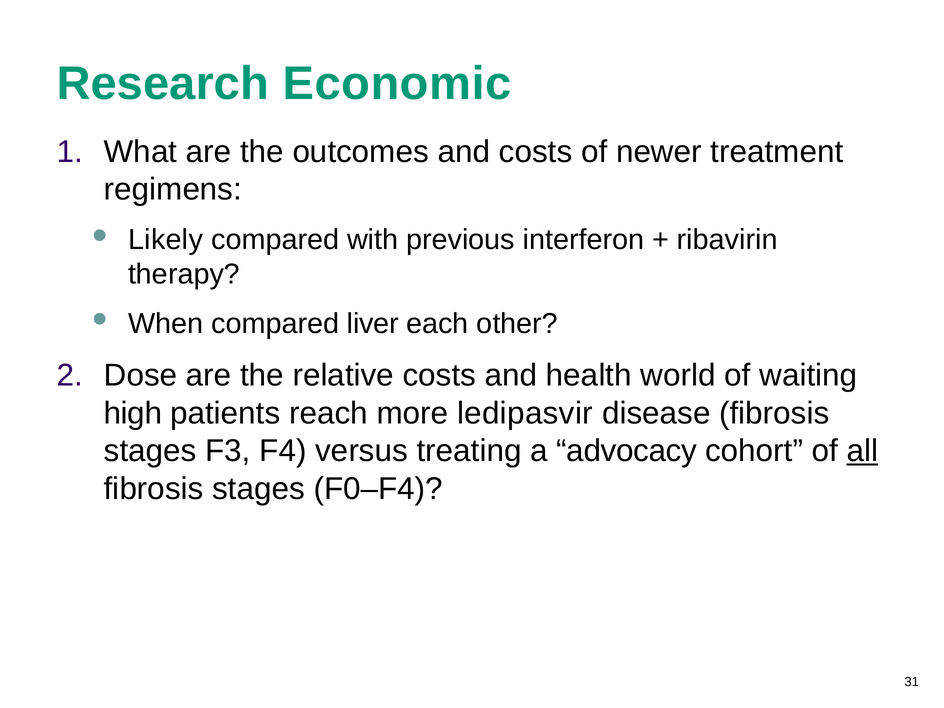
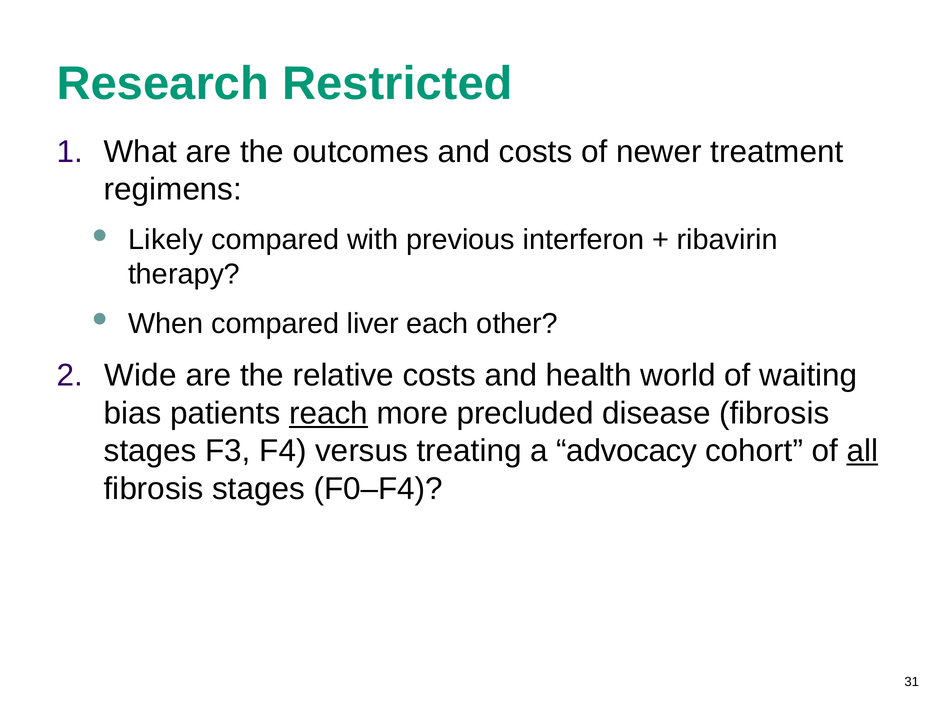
Economic: Economic -> Restricted
Dose: Dose -> Wide
high: high -> bias
reach underline: none -> present
ledipasvir: ledipasvir -> precluded
